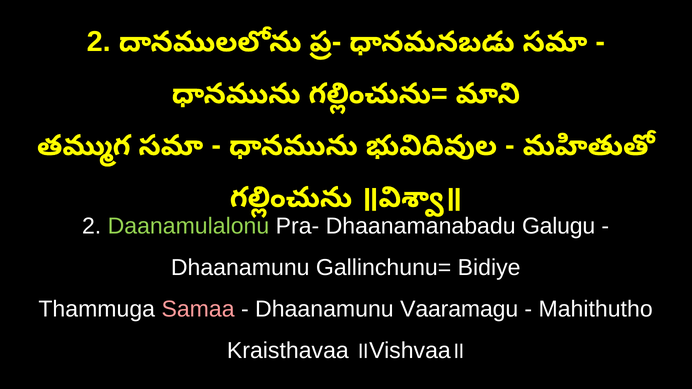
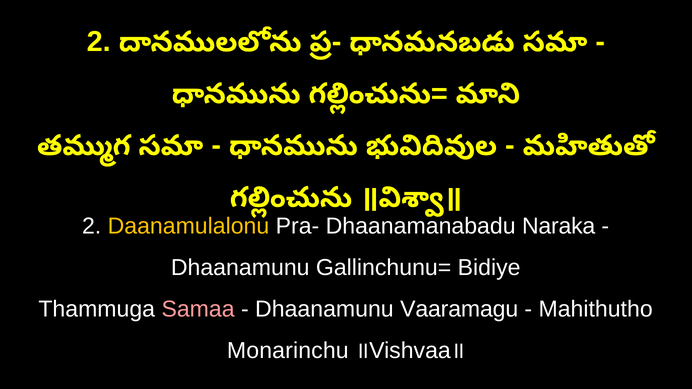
Daanamulalonu colour: light green -> yellow
Galugu: Galugu -> Naraka
Kraisthavaa: Kraisthavaa -> Monarinchu
